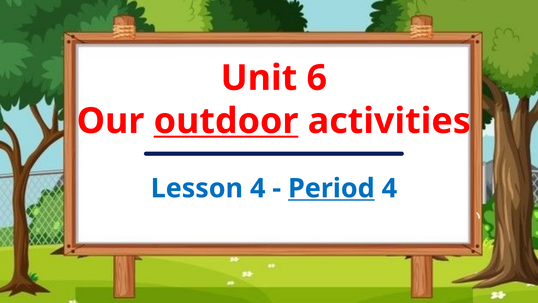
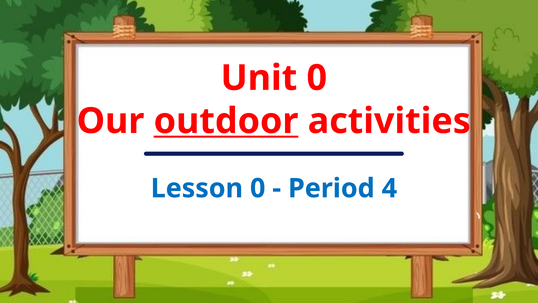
Unit 6: 6 -> 0
Lesson 4: 4 -> 0
Period underline: present -> none
